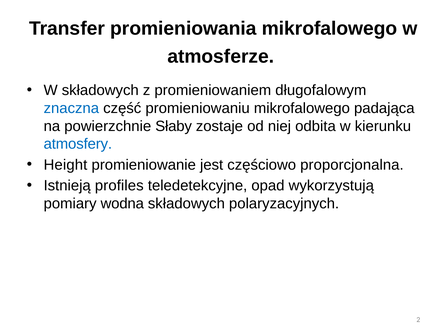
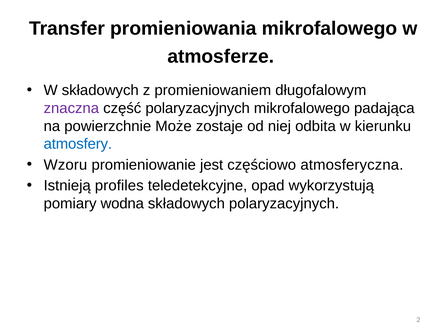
znaczna colour: blue -> purple
część promieniowaniu: promieniowaniu -> polaryzacyjnych
Słaby: Słaby -> Może
Height: Height -> Wzoru
proporcjonalna: proporcjonalna -> atmosferyczna
